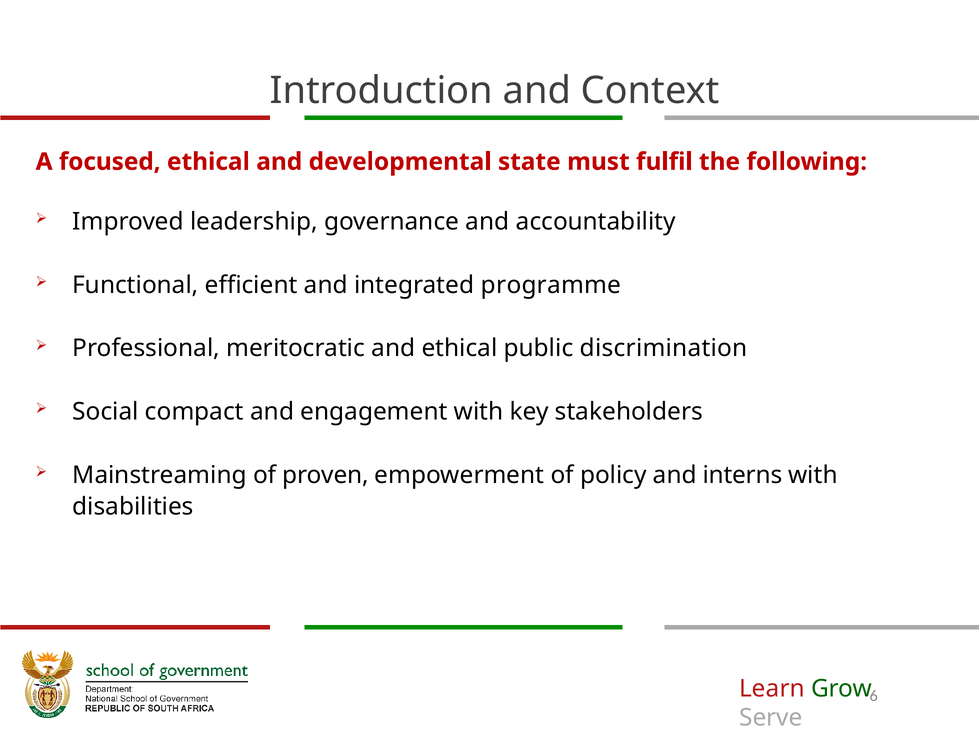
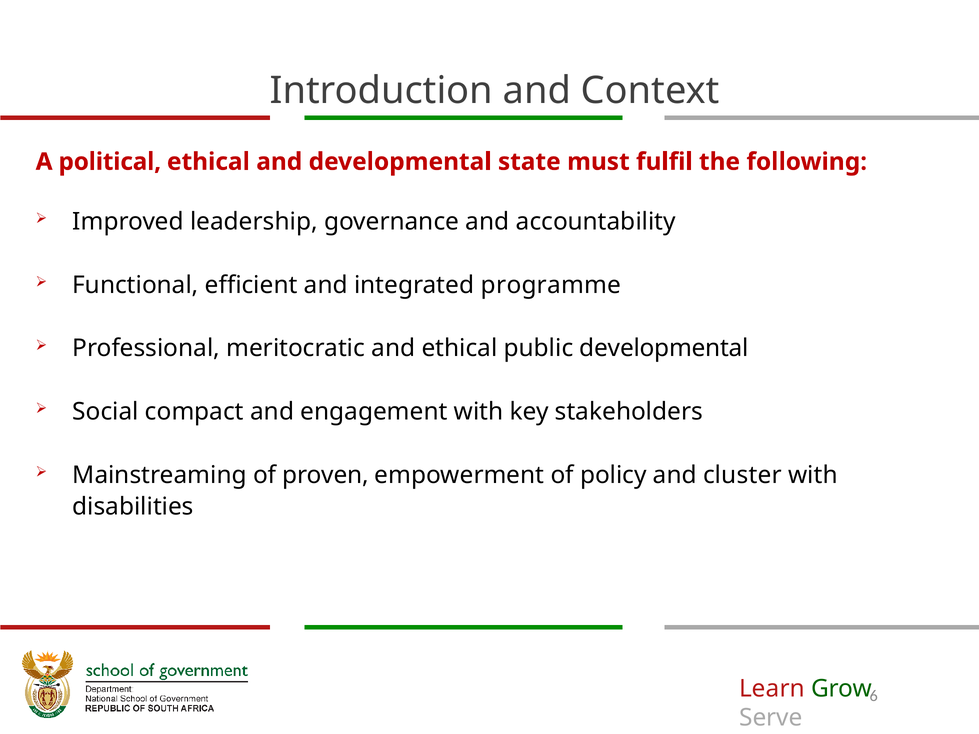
focused: focused -> political
public discrimination: discrimination -> developmental
interns: interns -> cluster
